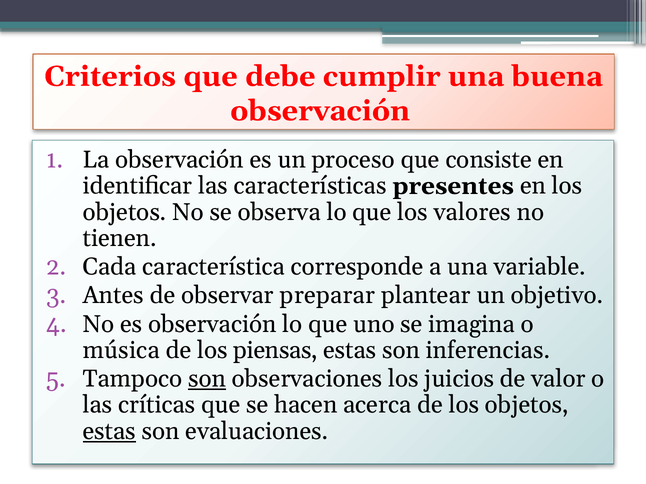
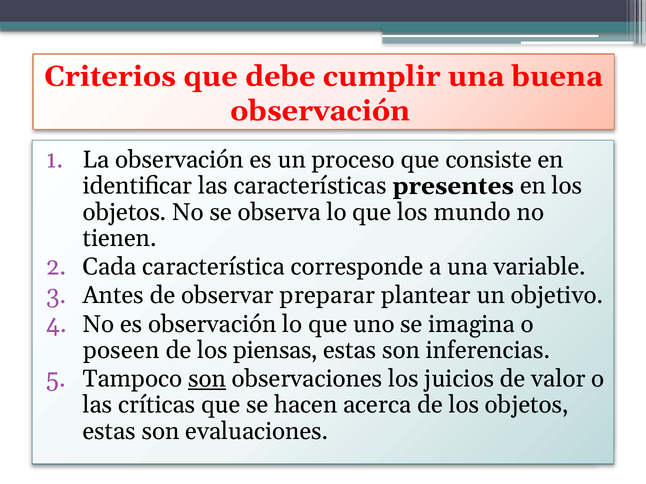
valores: valores -> mundo
música: música -> poseen
estas at (109, 432) underline: present -> none
